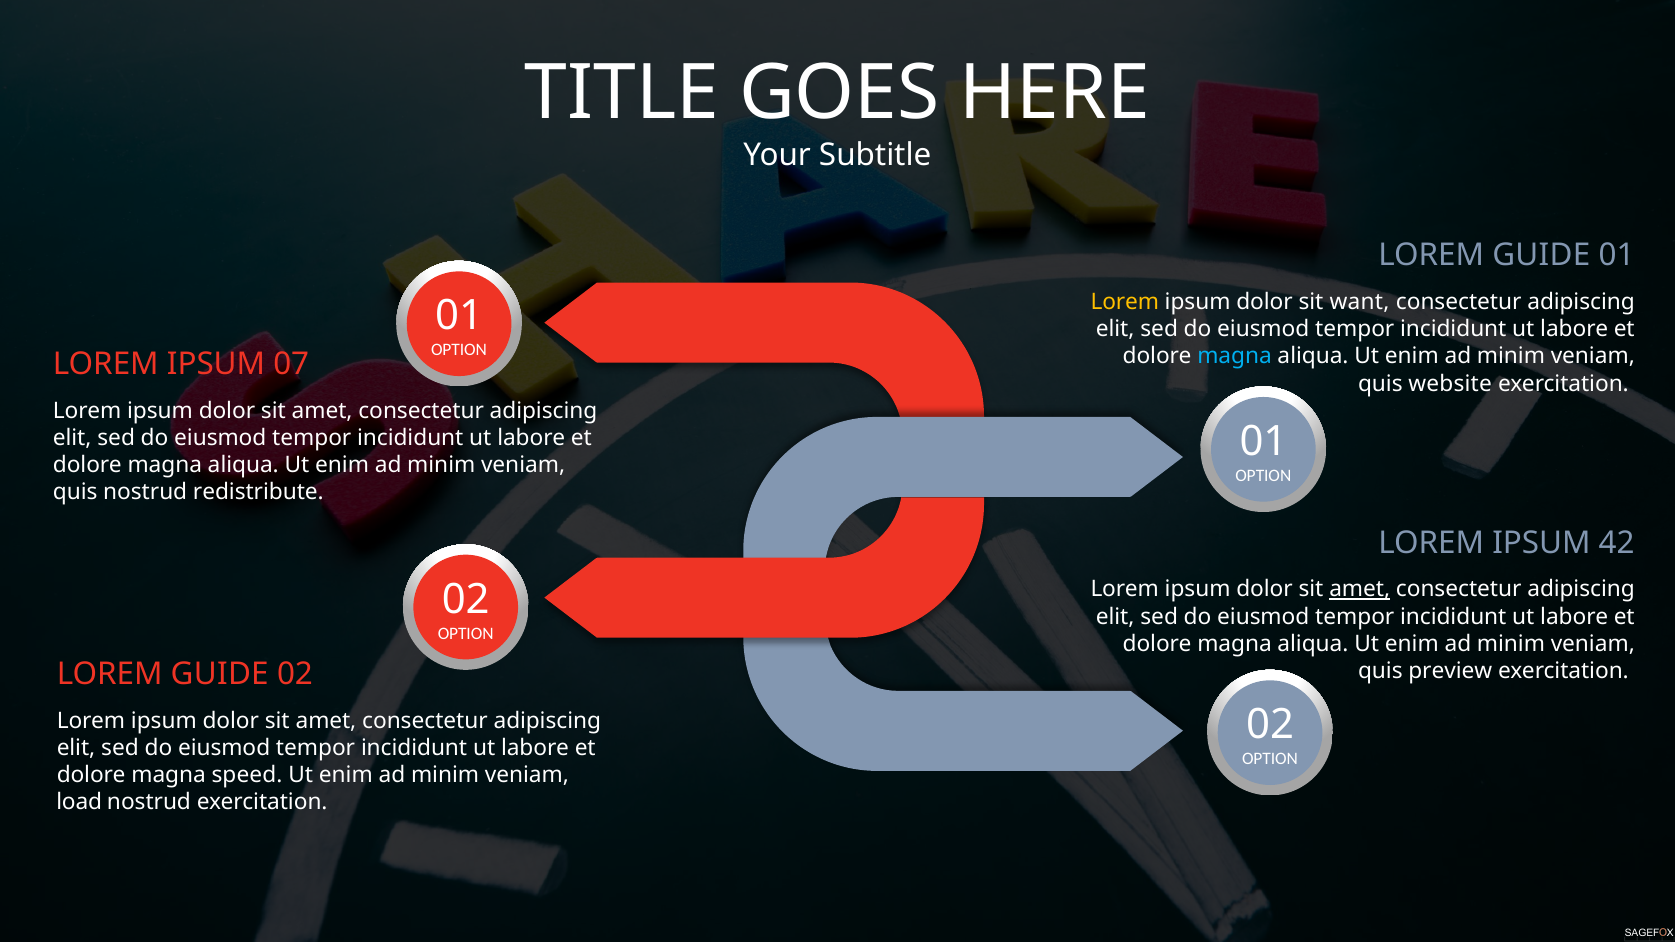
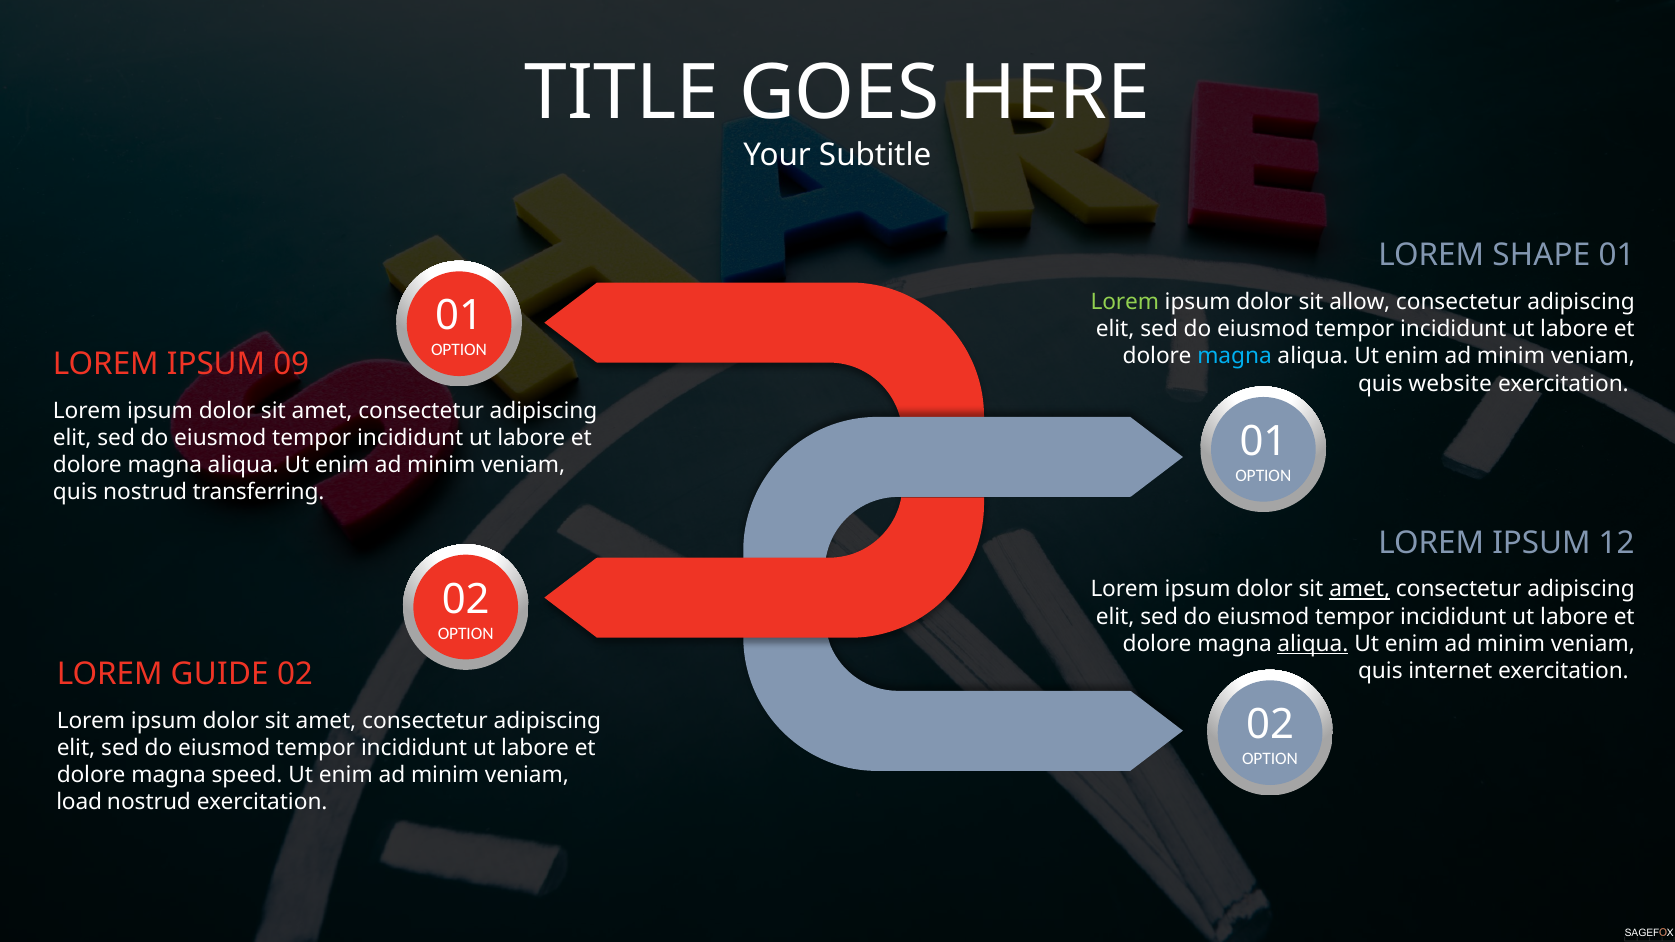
GUIDE at (1541, 255): GUIDE -> SHAPE
Lorem at (1125, 302) colour: yellow -> light green
want: want -> allow
07: 07 -> 09
redistribute: redistribute -> transferring
42: 42 -> 12
aliqua at (1313, 644) underline: none -> present
preview: preview -> internet
